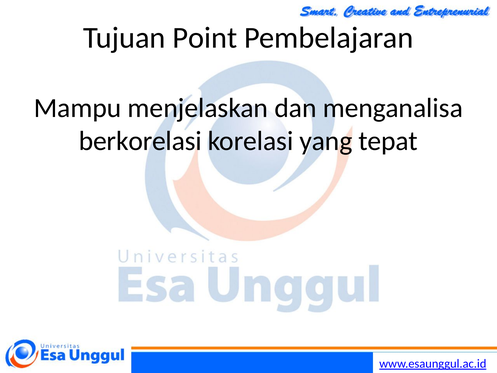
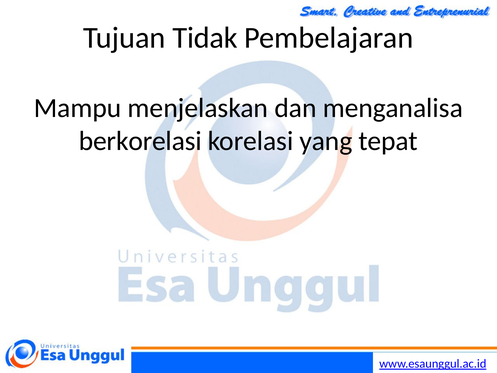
Point: Point -> Tidak
